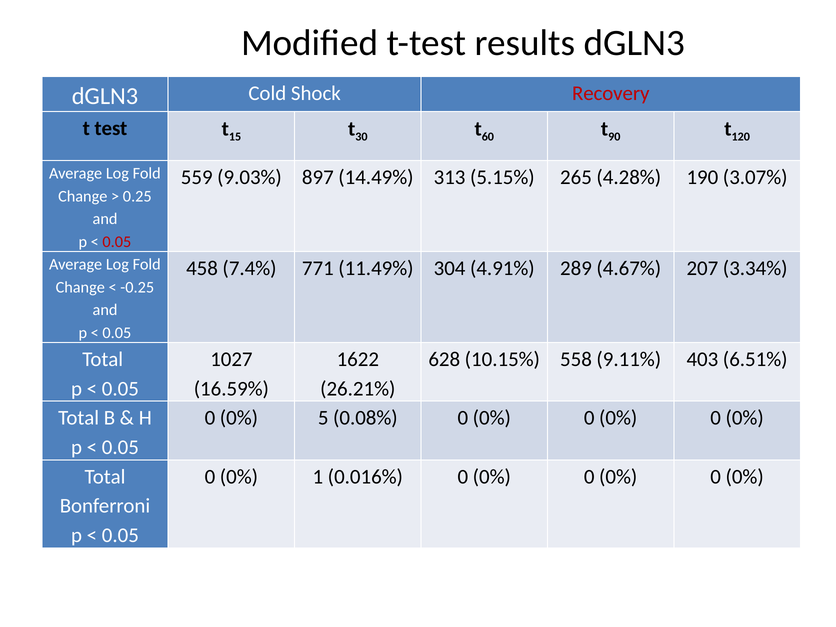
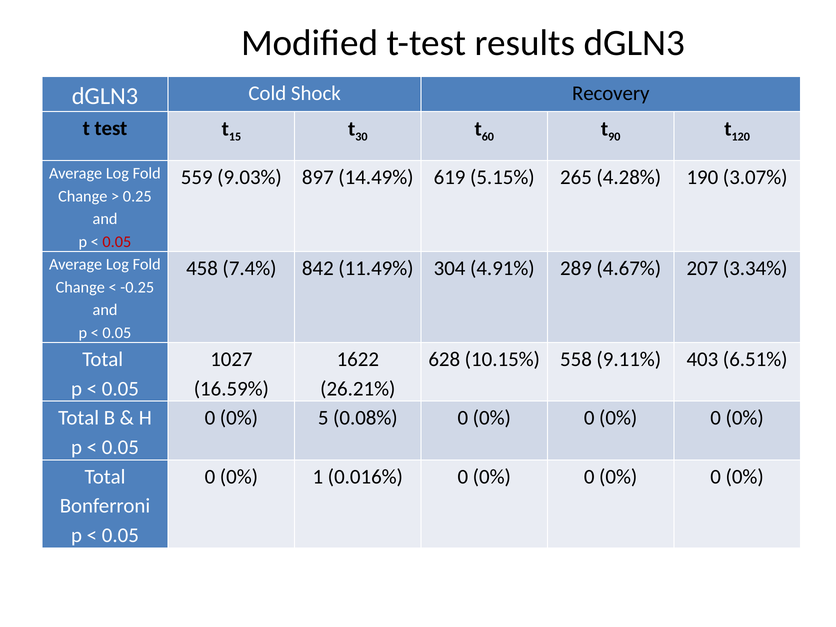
Recovery colour: red -> black
313: 313 -> 619
771: 771 -> 842
